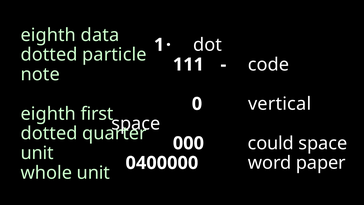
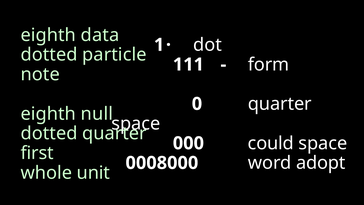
code: code -> form
0 vertical: vertical -> quarter
first: first -> null
unit at (37, 153): unit -> first
0400000: 0400000 -> 0008000
paper: paper -> adopt
